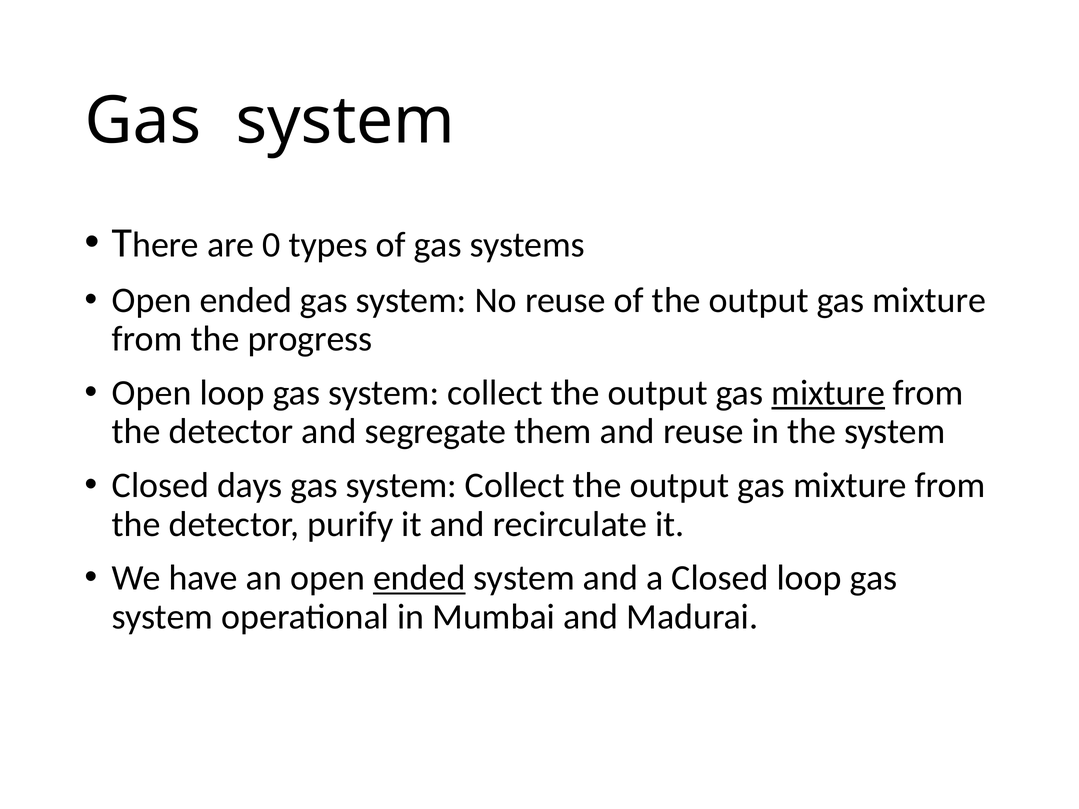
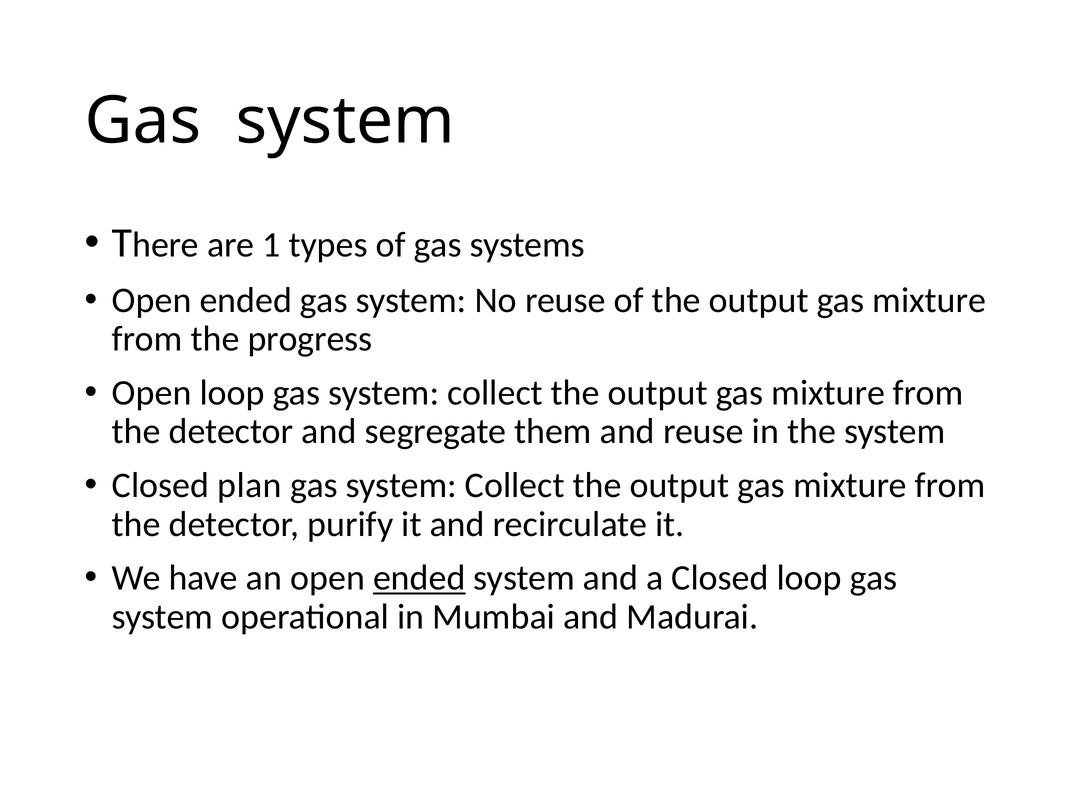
0: 0 -> 1
mixture at (828, 393) underline: present -> none
days: days -> plan
